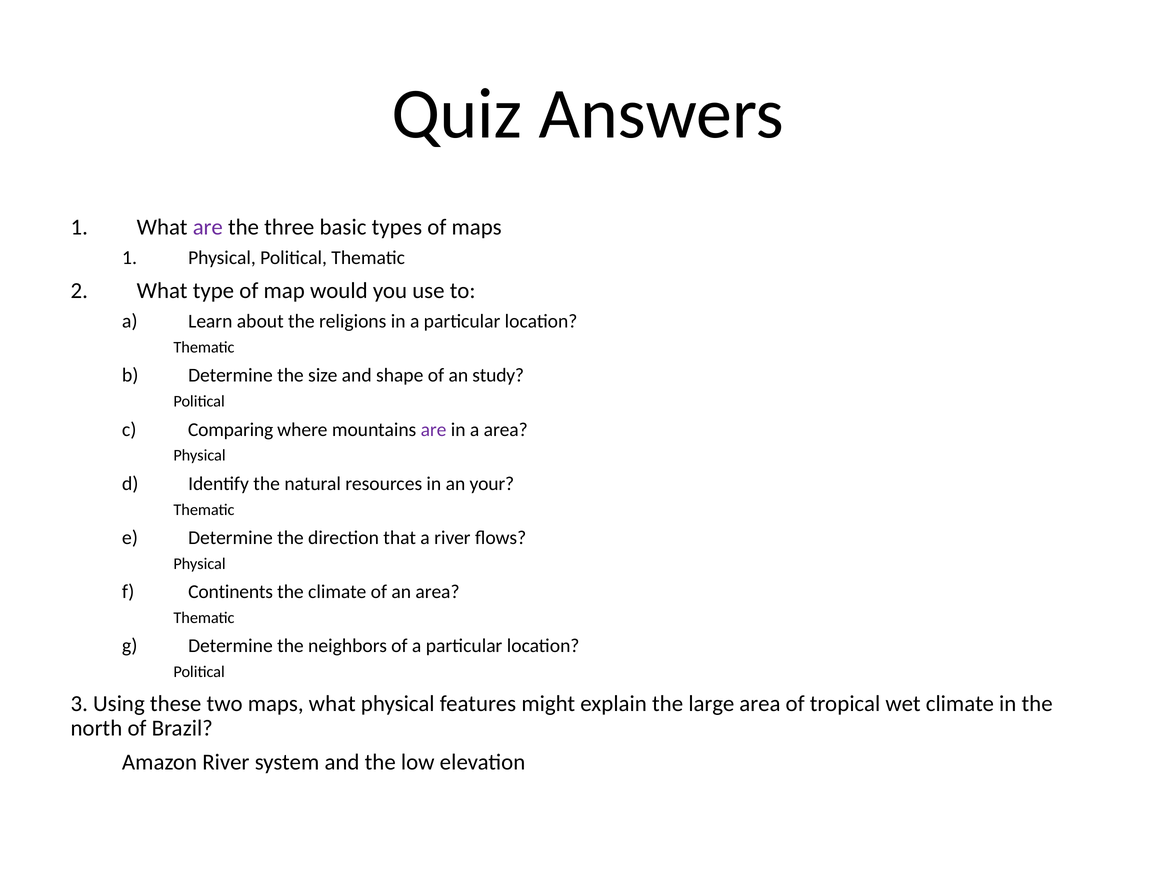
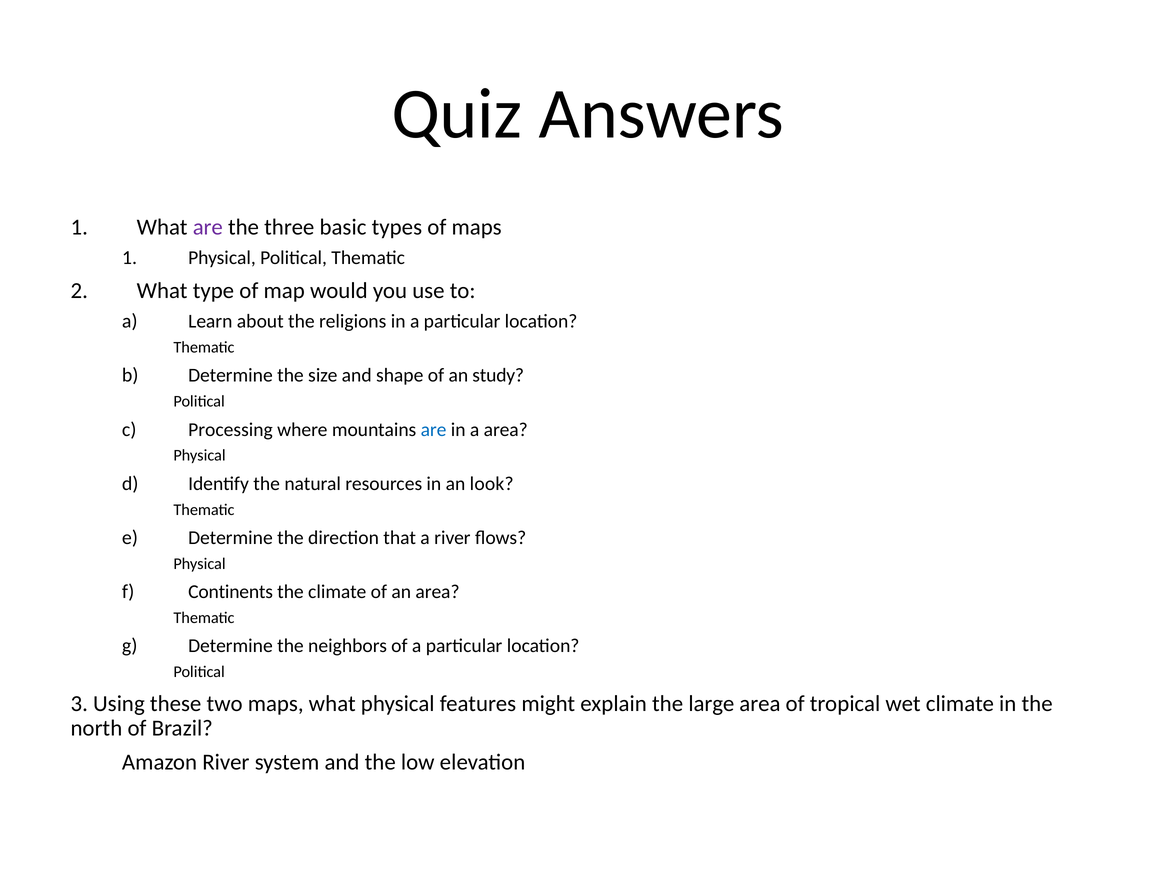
Comparing: Comparing -> Processing
are at (434, 430) colour: purple -> blue
your: your -> look
